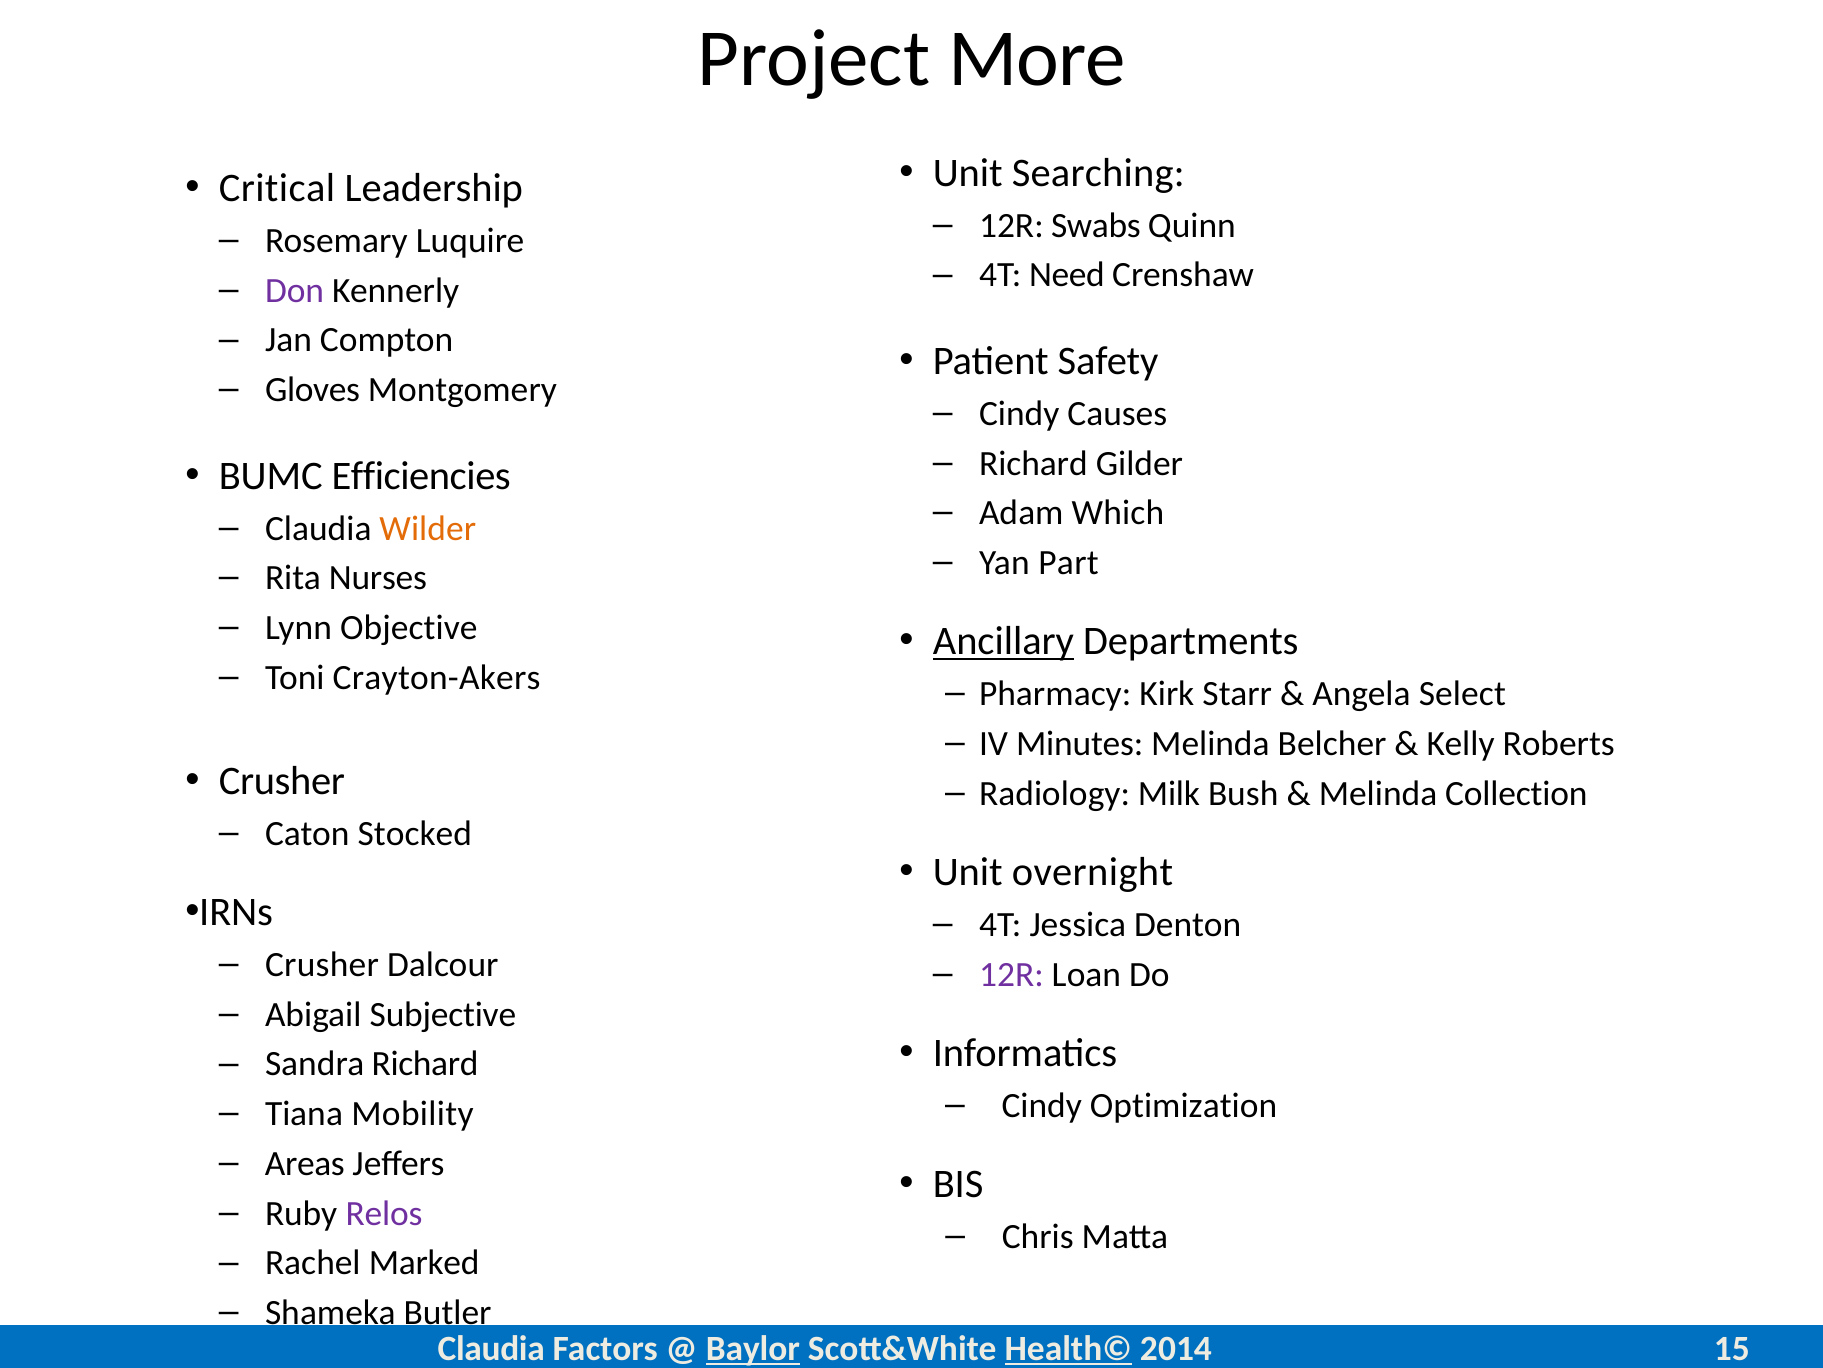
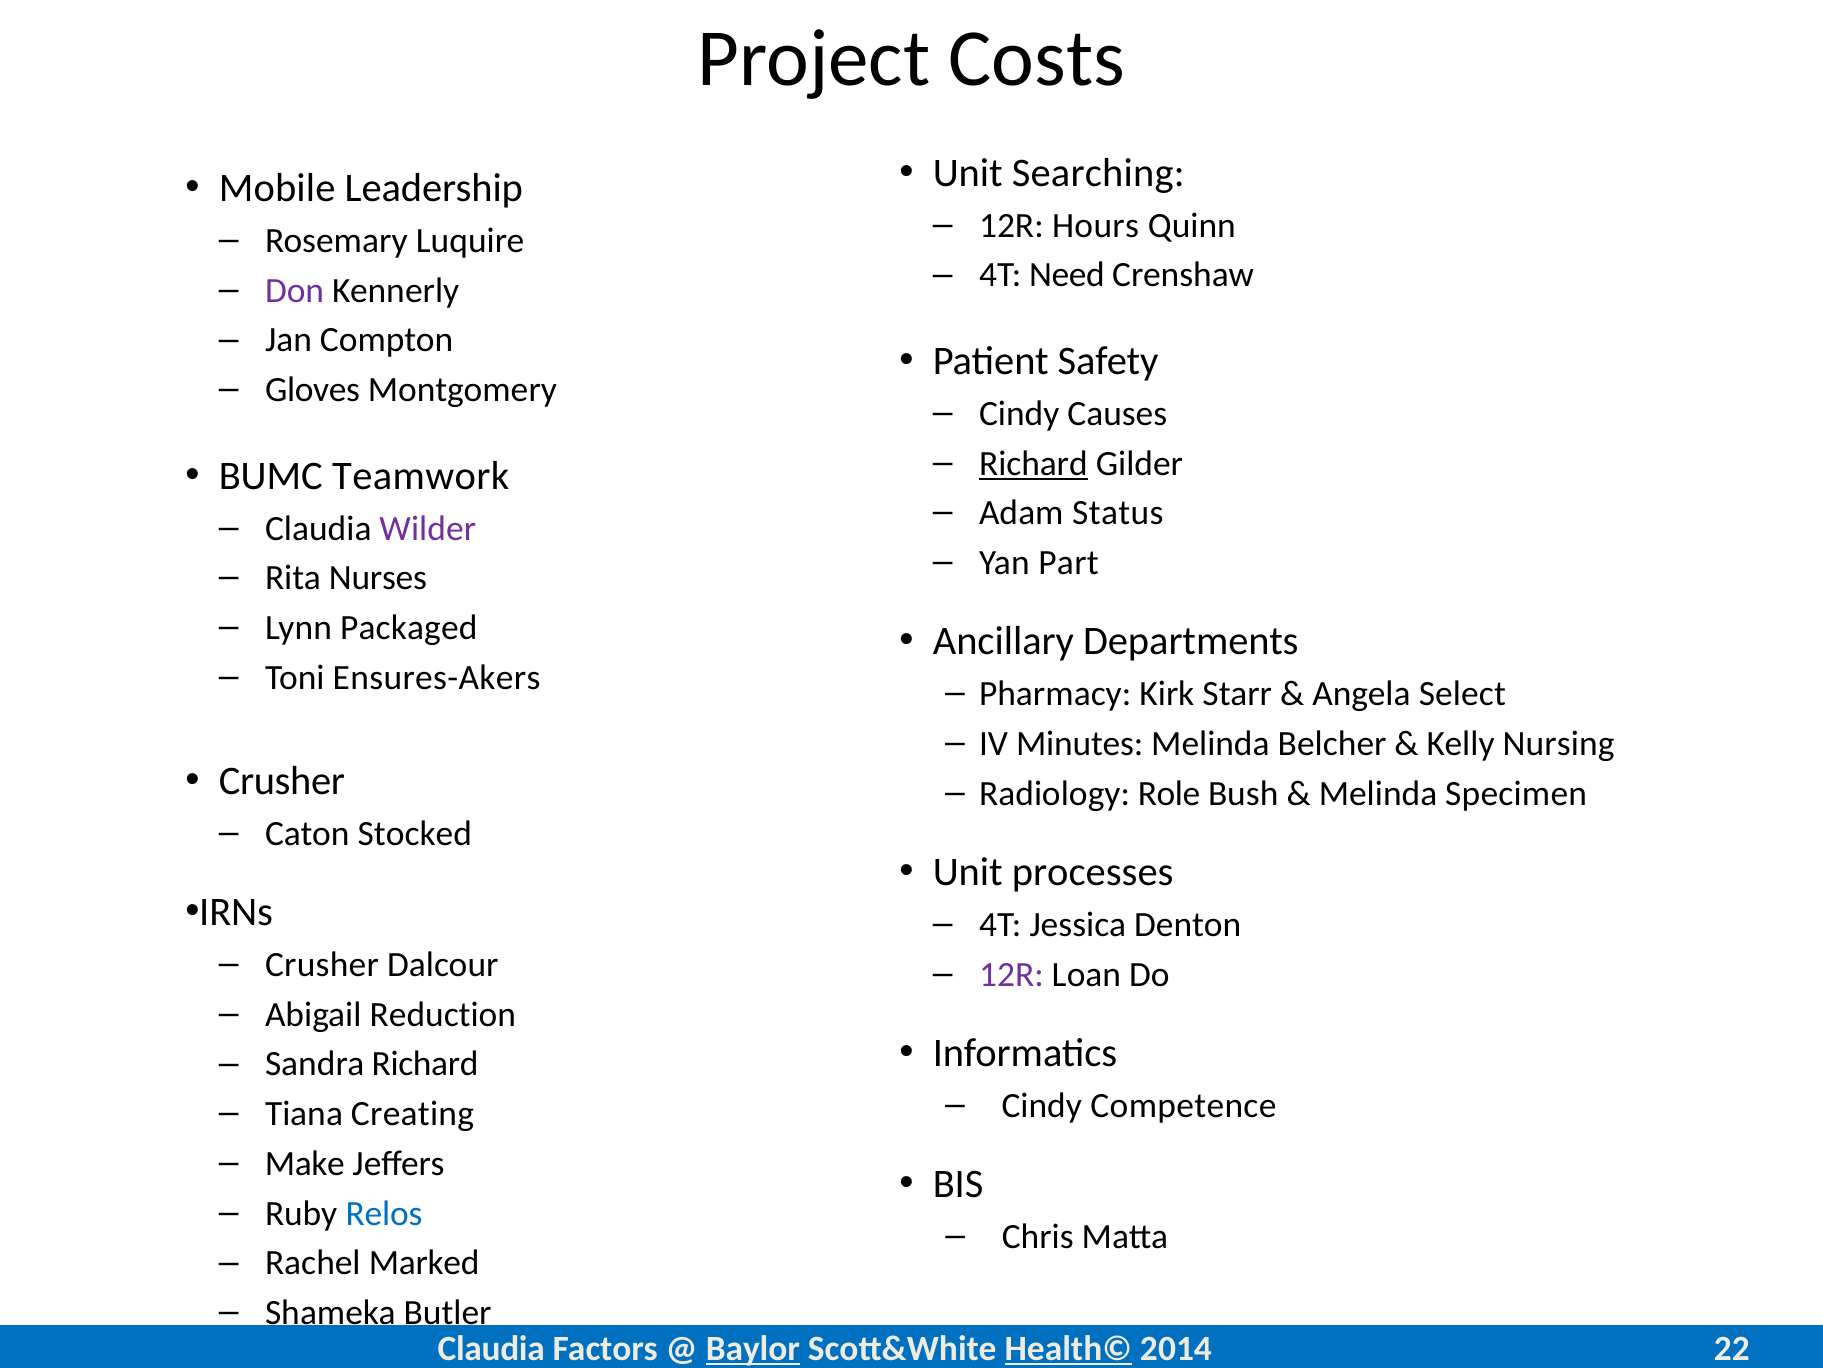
More: More -> Costs
Critical: Critical -> Mobile
Swabs: Swabs -> Hours
Richard at (1033, 463) underline: none -> present
Efficiencies: Efficiencies -> Teamwork
Which: Which -> Status
Wilder colour: orange -> purple
Objective: Objective -> Packaged
Ancillary underline: present -> none
Crayton-Akers: Crayton-Akers -> Ensures-Akers
Roberts: Roberts -> Nursing
Milk: Milk -> Role
Collection: Collection -> Specimen
overnight: overnight -> processes
Subjective: Subjective -> Reduction
Optimization: Optimization -> Competence
Mobility: Mobility -> Creating
Areas: Areas -> Make
Relos colour: purple -> blue
15: 15 -> 22
